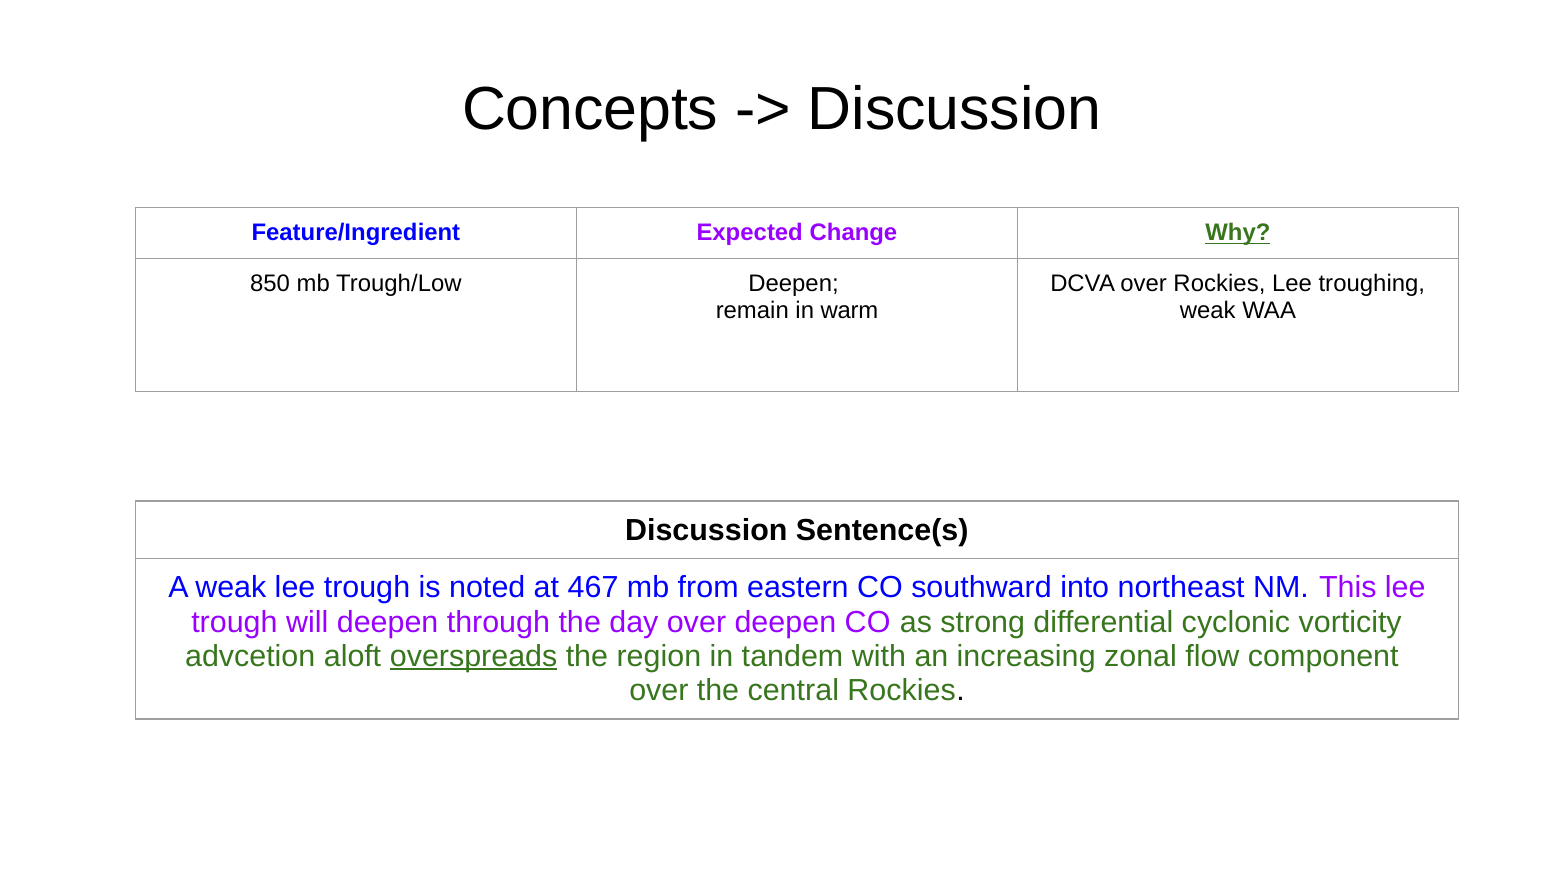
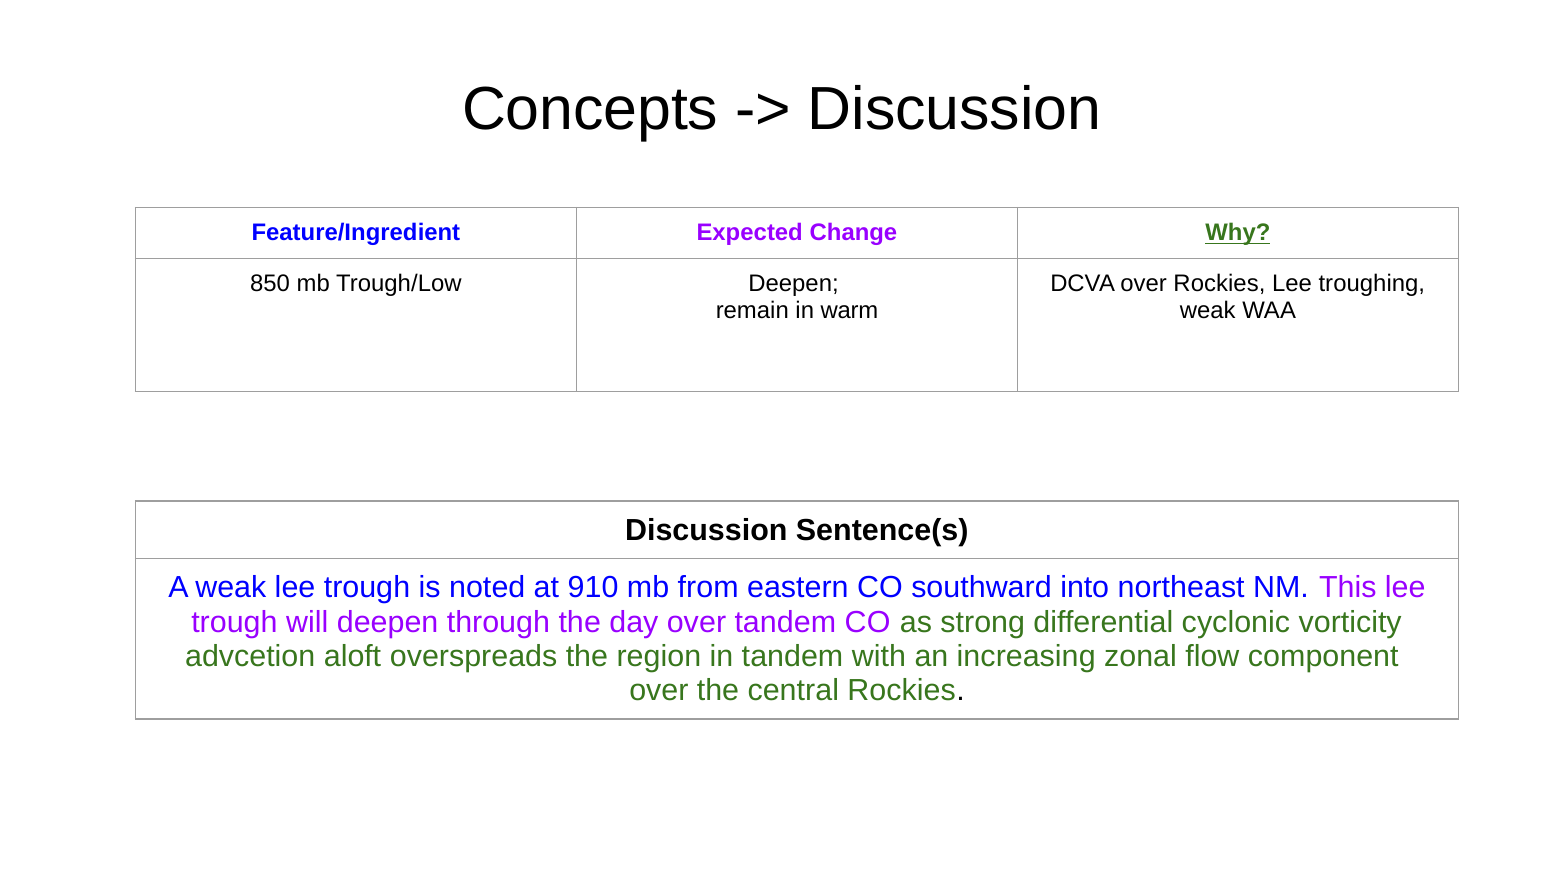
467: 467 -> 910
over deepen: deepen -> tandem
overspreads underline: present -> none
